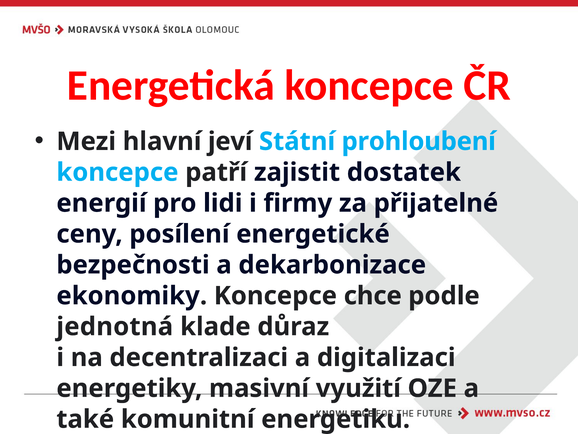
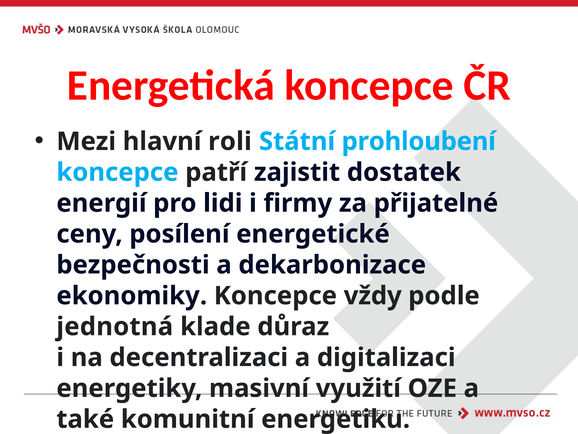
jeví: jeví -> roli
chce: chce -> vždy
